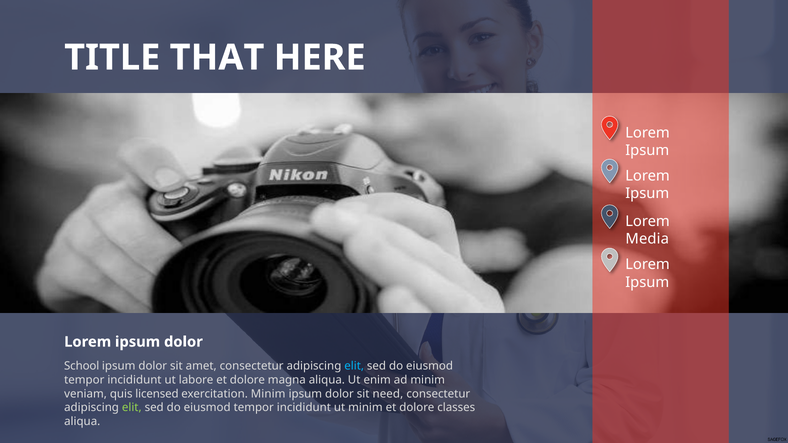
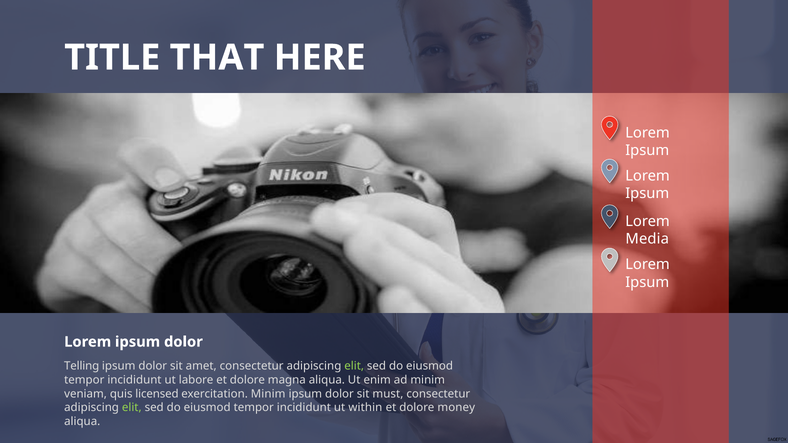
School: School -> Telling
elit at (354, 366) colour: light blue -> light green
need: need -> must
ut minim: minim -> within
classes: classes -> money
